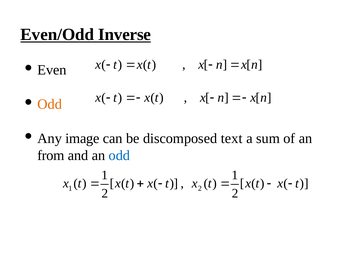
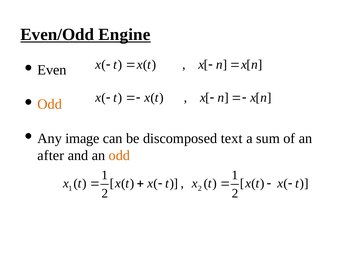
Inverse: Inverse -> Engine
from: from -> after
odd at (119, 155) colour: blue -> orange
